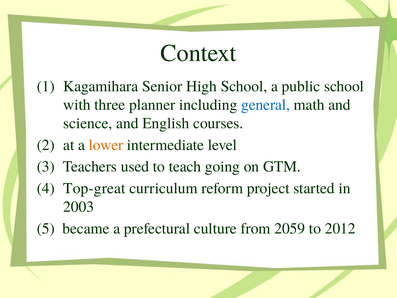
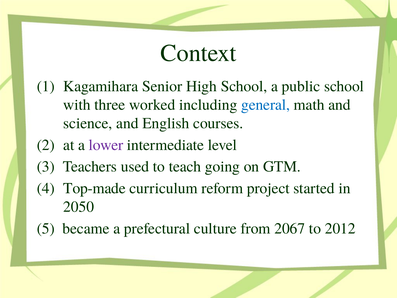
planner: planner -> worked
lower colour: orange -> purple
Top-great: Top-great -> Top-made
2003: 2003 -> 2050
2059: 2059 -> 2067
